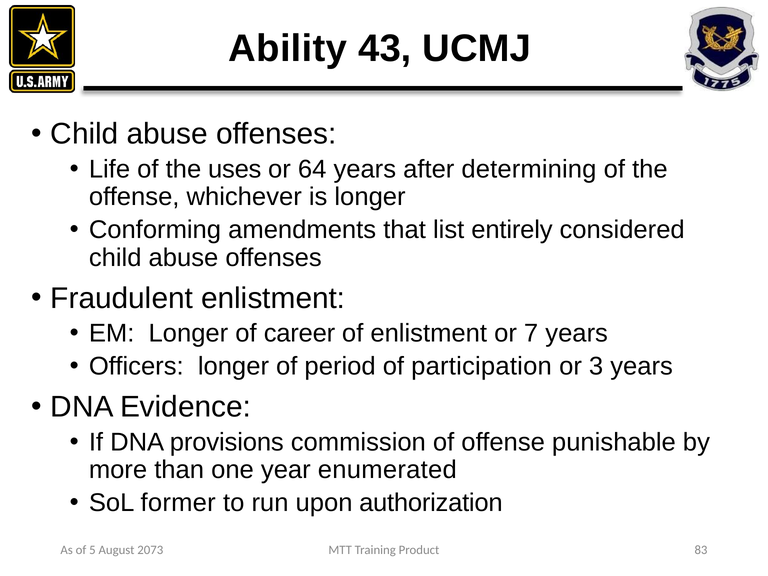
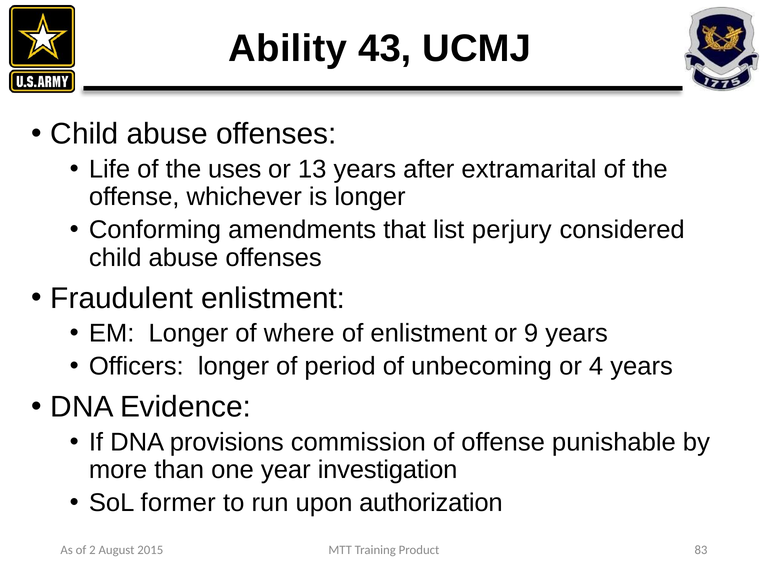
64: 64 -> 13
determining: determining -> extramarital
entirely: entirely -> perjury
career: career -> where
7: 7 -> 9
participation: participation -> unbecoming
3: 3 -> 4
enumerated: enumerated -> investigation
5: 5 -> 2
2073: 2073 -> 2015
